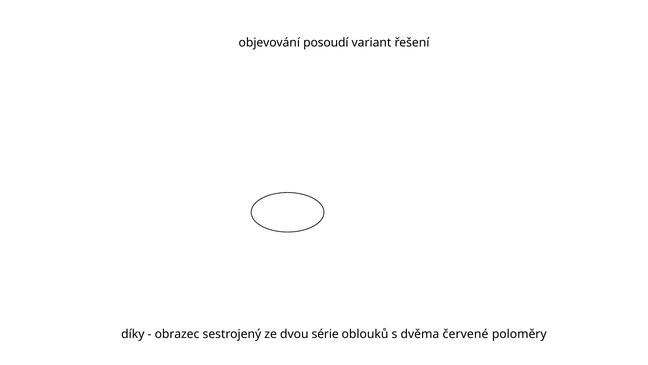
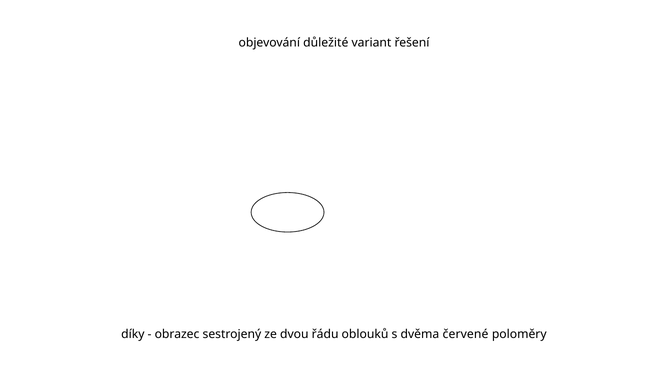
posoudí: posoudí -> důležité
série: série -> řádu
